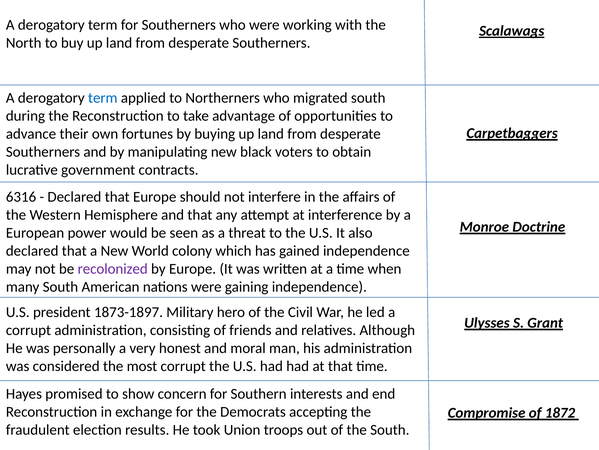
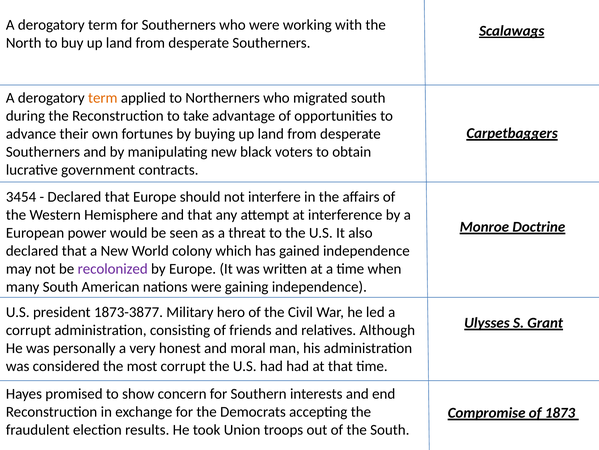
term at (103, 98) colour: blue -> orange
6316: 6316 -> 3454
1873-1897: 1873-1897 -> 1873-3877
1872: 1872 -> 1873
